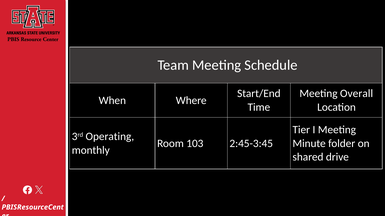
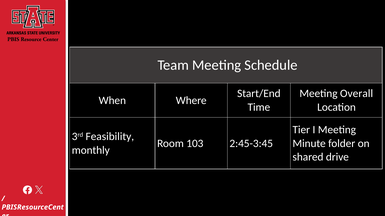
Operating: Operating -> Feasibility
